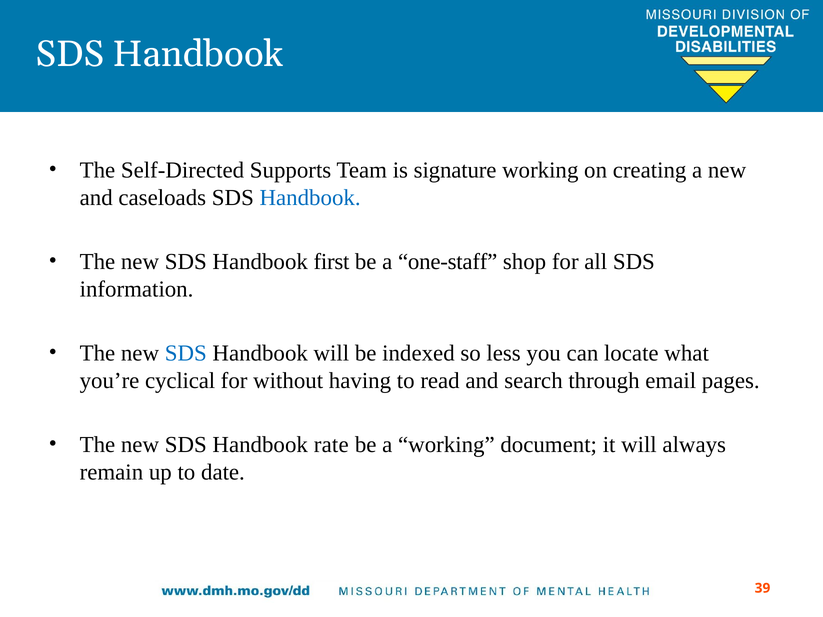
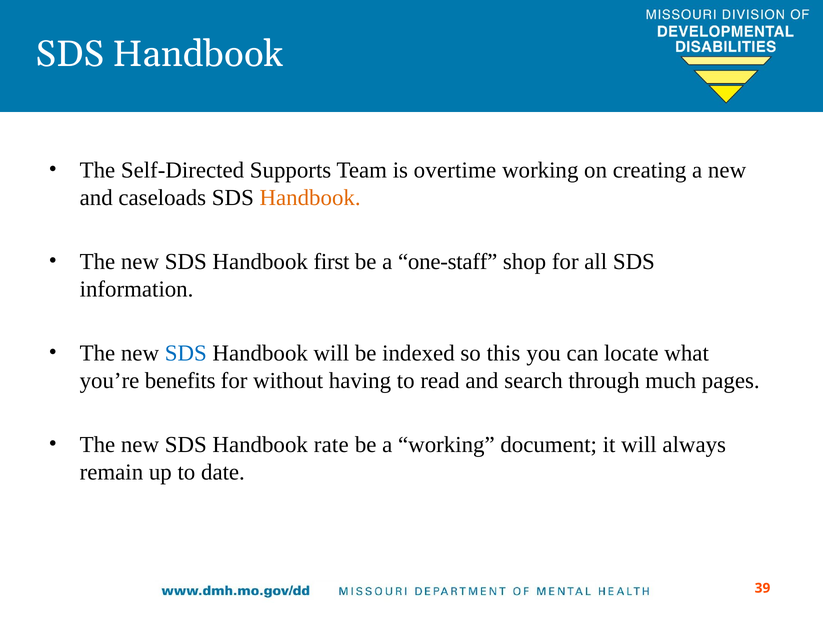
signature: signature -> overtime
Handbook at (310, 198) colour: blue -> orange
less: less -> this
cyclical: cyclical -> benefits
email: email -> much
